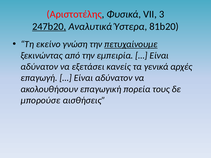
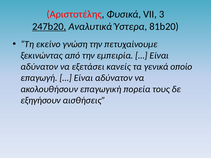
πετυχαίνουμε underline: present -> none
αρχές: αρχές -> οποίο
μπορούσε: μπορούσε -> εξηγήσουν
